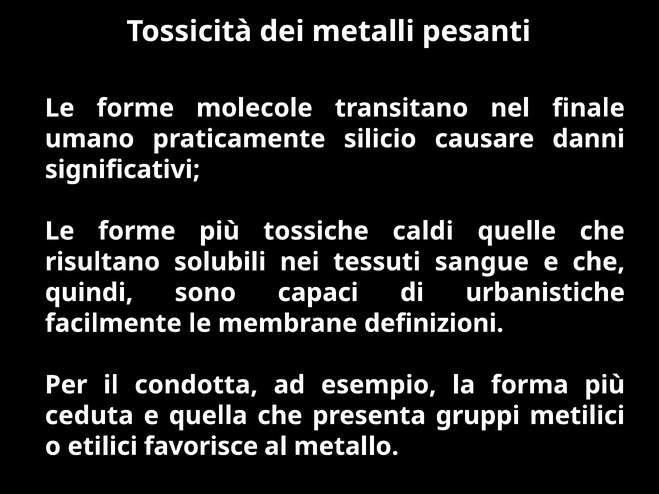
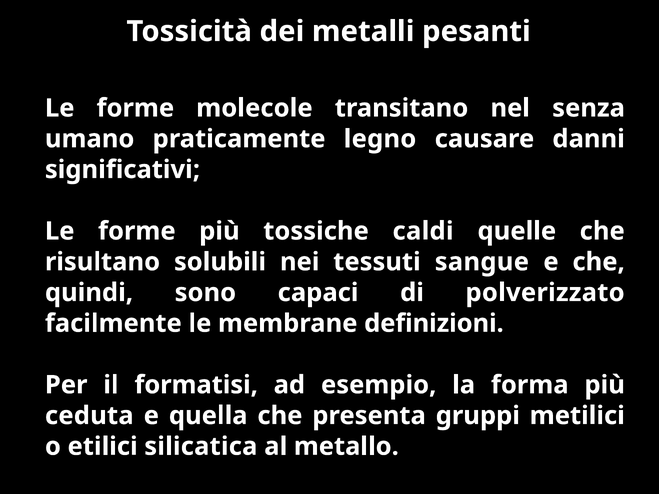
finale: finale -> senza
silicio: silicio -> legno
urbanistiche: urbanistiche -> polverizzato
condotta: condotta -> formatisi
favorisce: favorisce -> silicatica
